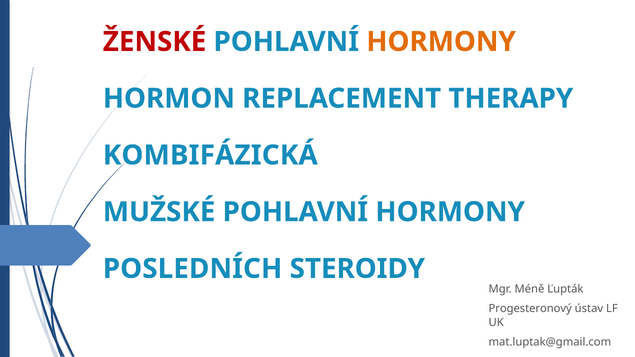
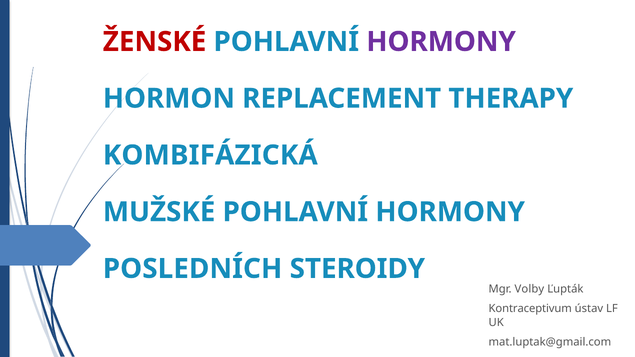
HORMONY at (441, 42) colour: orange -> purple
Méně: Méně -> Volby
Progesteronový: Progesteronový -> Kontraceptivum
